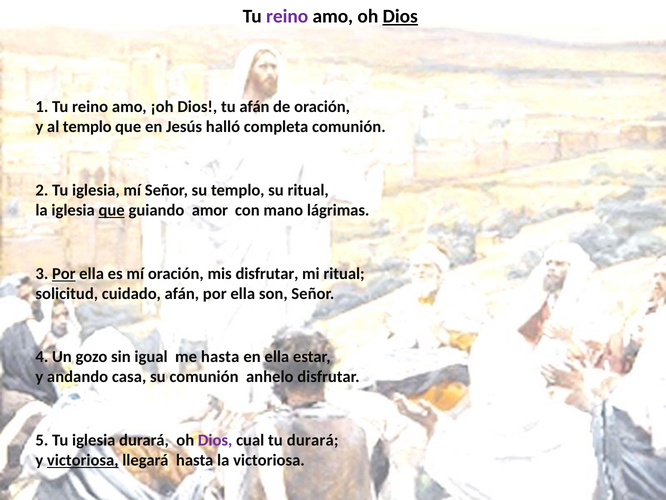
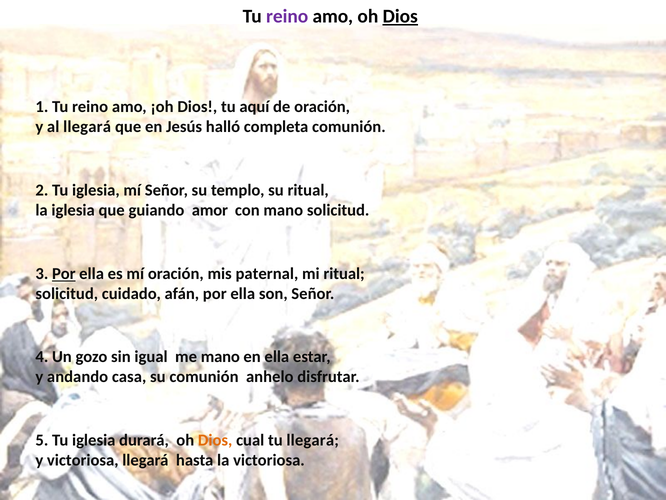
tu afán: afán -> aquí
al templo: templo -> llegará
que at (112, 210) underline: present -> none
mano lágrimas: lágrimas -> solicitud
mis disfrutar: disfrutar -> paternal
me hasta: hasta -> mano
Dios at (215, 440) colour: purple -> orange
tu durará: durará -> llegará
victoriosa at (83, 460) underline: present -> none
